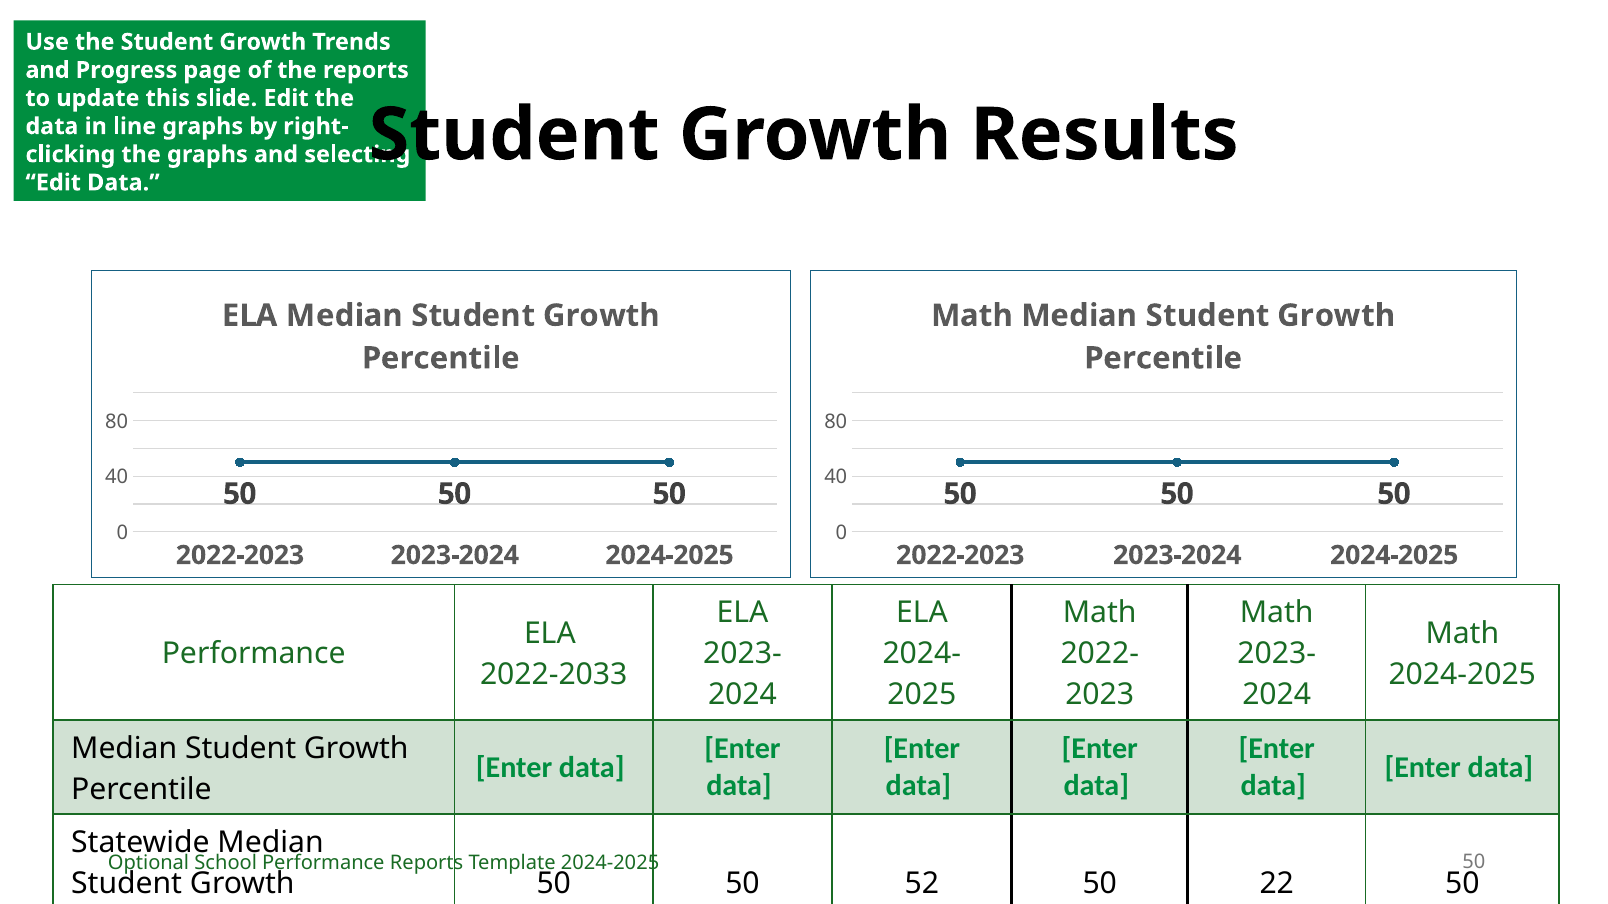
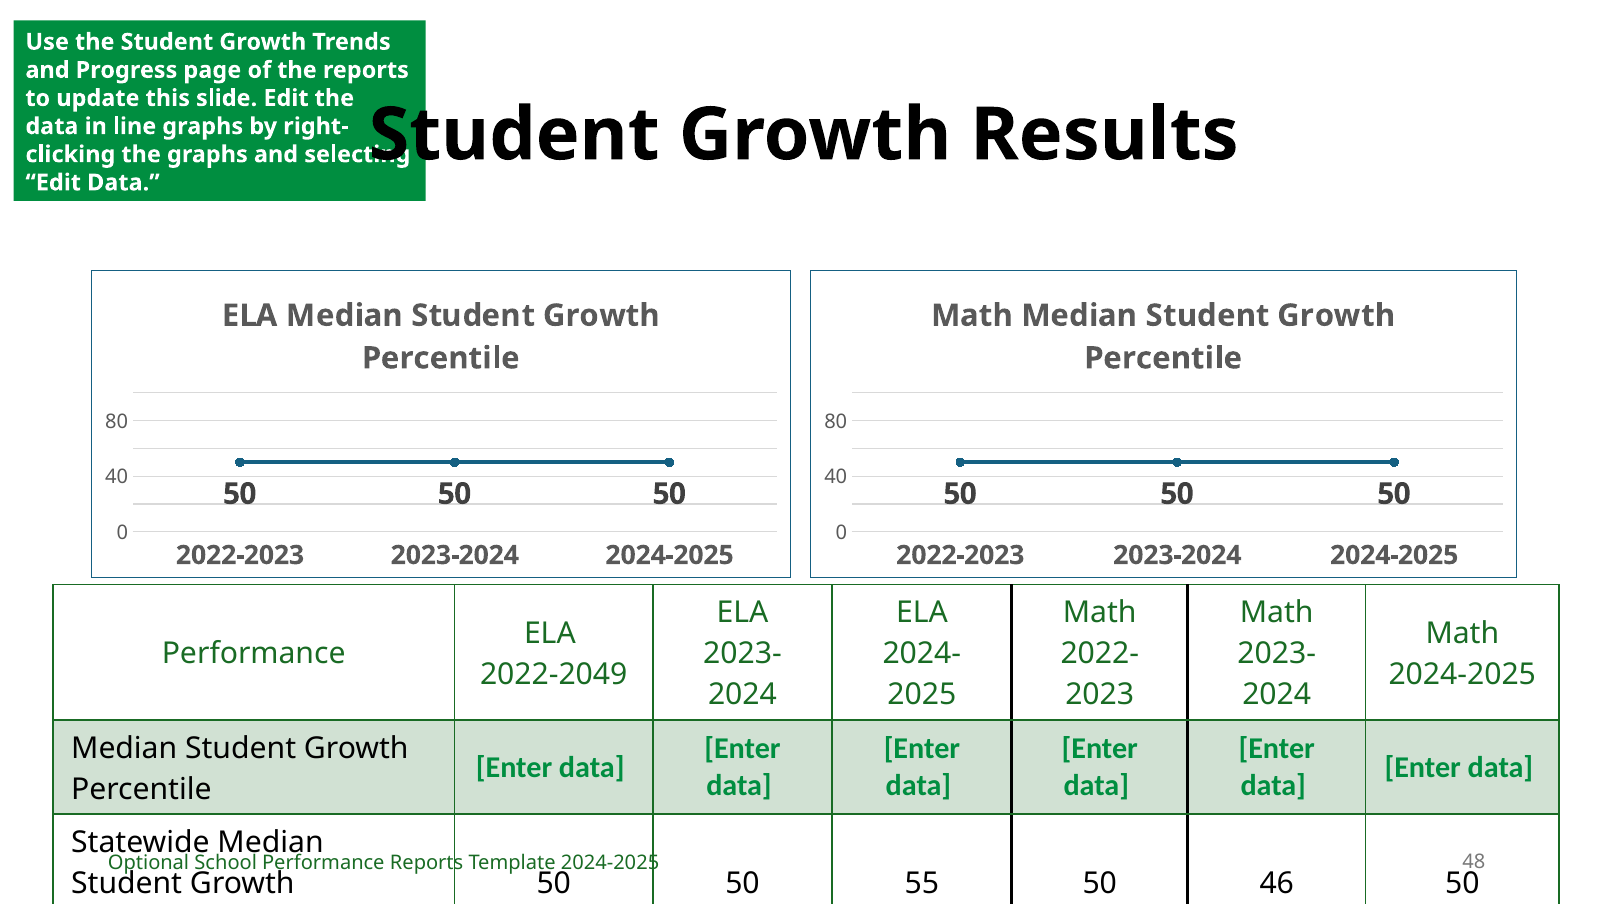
2022-2033: 2022-2033 -> 2022-2049
2024-2025 50: 50 -> 48
52: 52 -> 55
22: 22 -> 46
